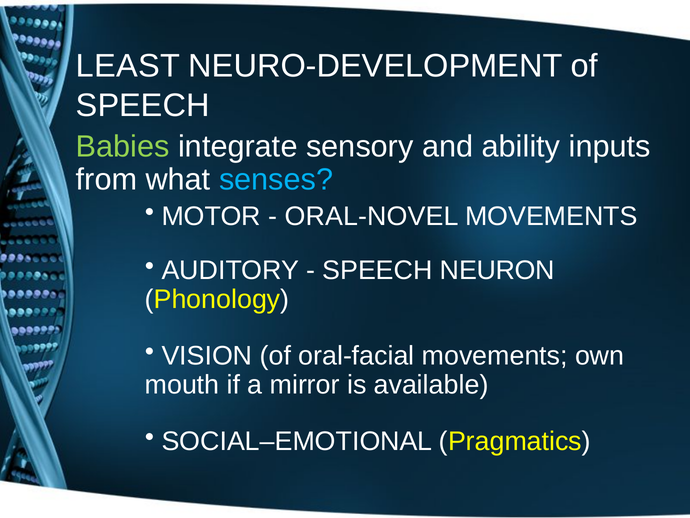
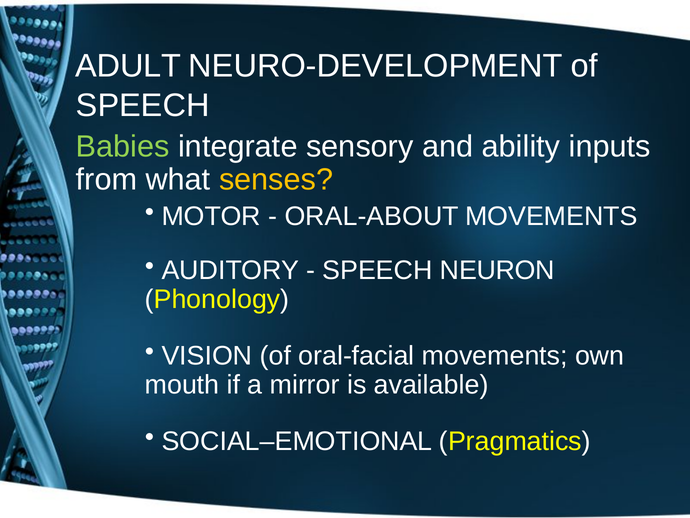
LEAST: LEAST -> ADULT
senses colour: light blue -> yellow
ORAL-NOVEL: ORAL-NOVEL -> ORAL-ABOUT
